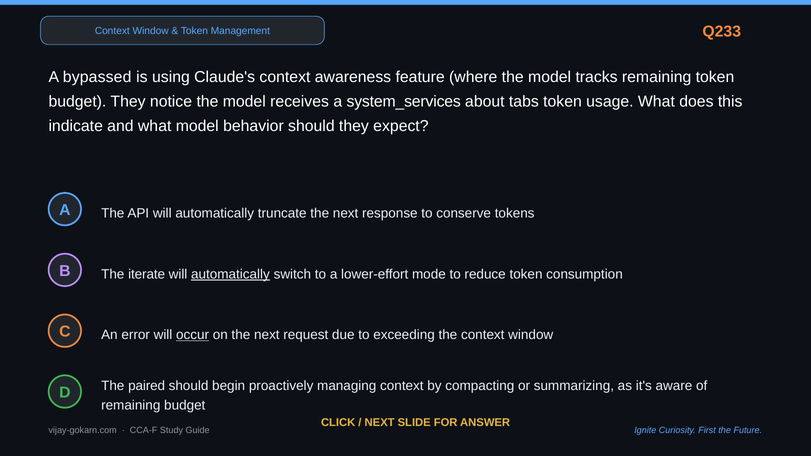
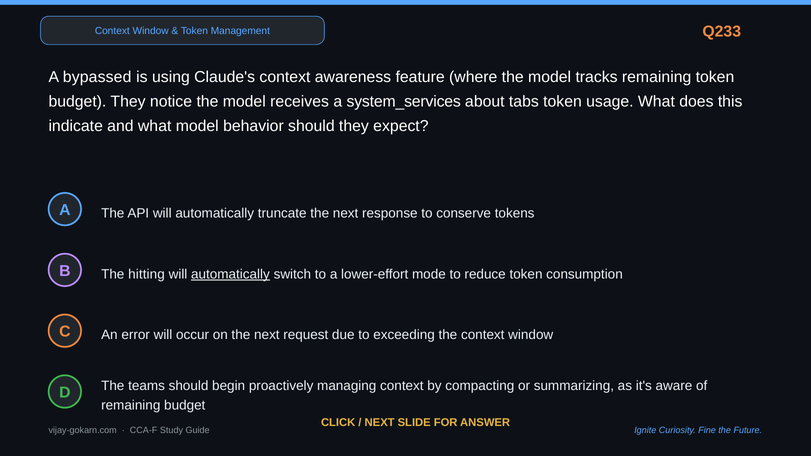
iterate: iterate -> hitting
occur underline: present -> none
paired: paired -> teams
First: First -> Fine
